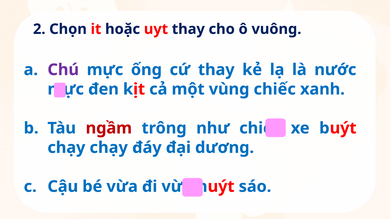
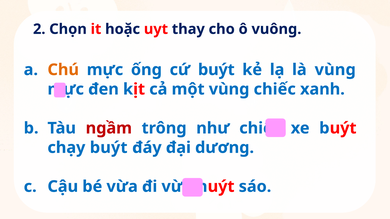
Chú colour: purple -> orange
cứ thay: thay -> buýt
là nước: nước -> vùng
chạy chạy: chạy -> buýt
